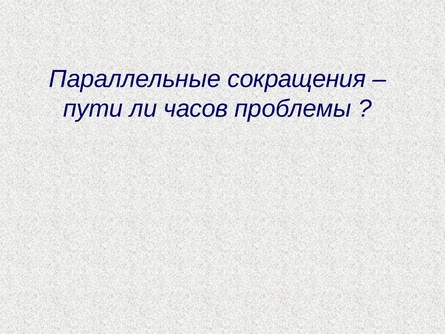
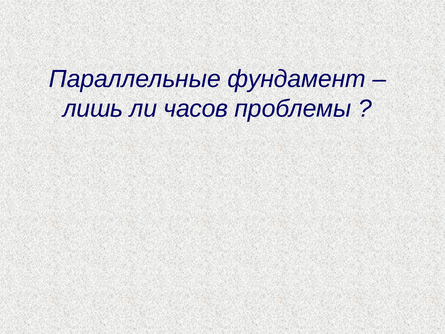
сокращения: сокращения -> фундамент
пути: пути -> лишь
